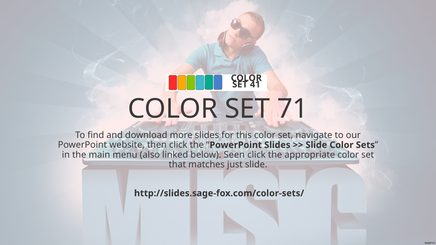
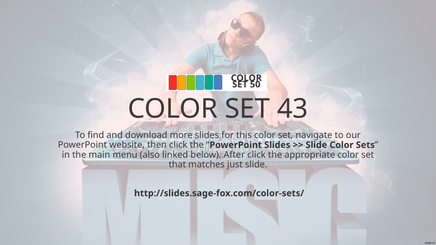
41: 41 -> 50
71: 71 -> 43
Seen: Seen -> After
